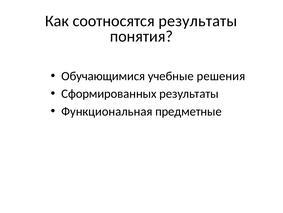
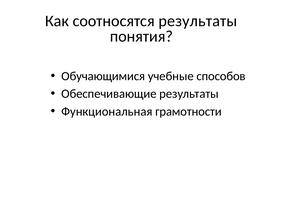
решения: решения -> способов
Сформированных: Сформированных -> Обеспечивающие
предметные: предметные -> грамотности
